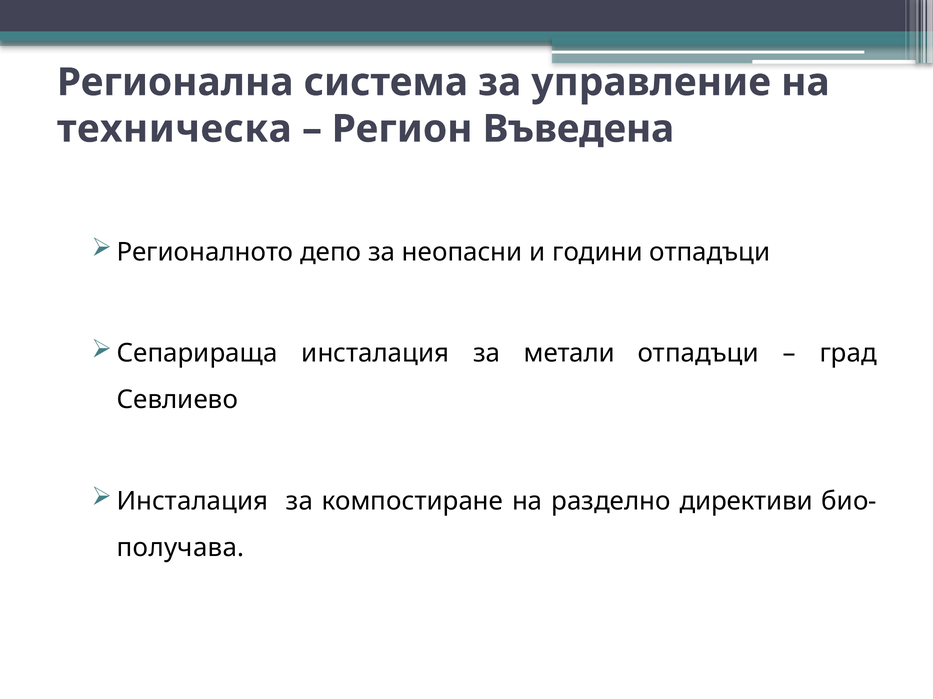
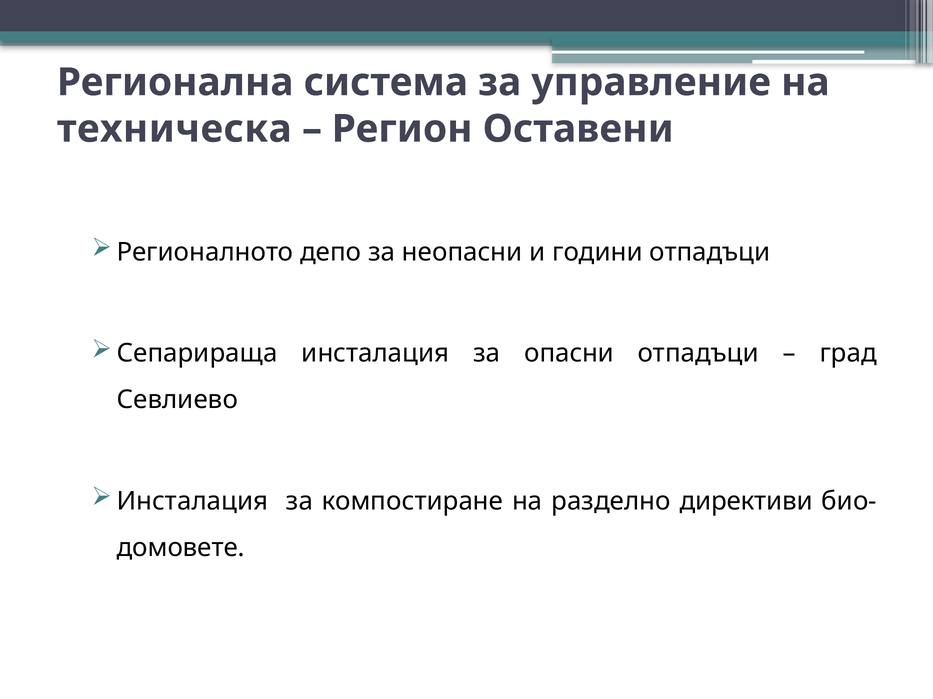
Въведена: Въведена -> Оставени
метали: метали -> опасни
получава: получава -> домовете
